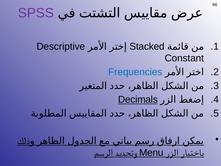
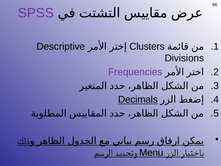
Stacked: Stacked -> Clusters
Constant: Constant -> Divisions
Frequencies colour: blue -> purple
